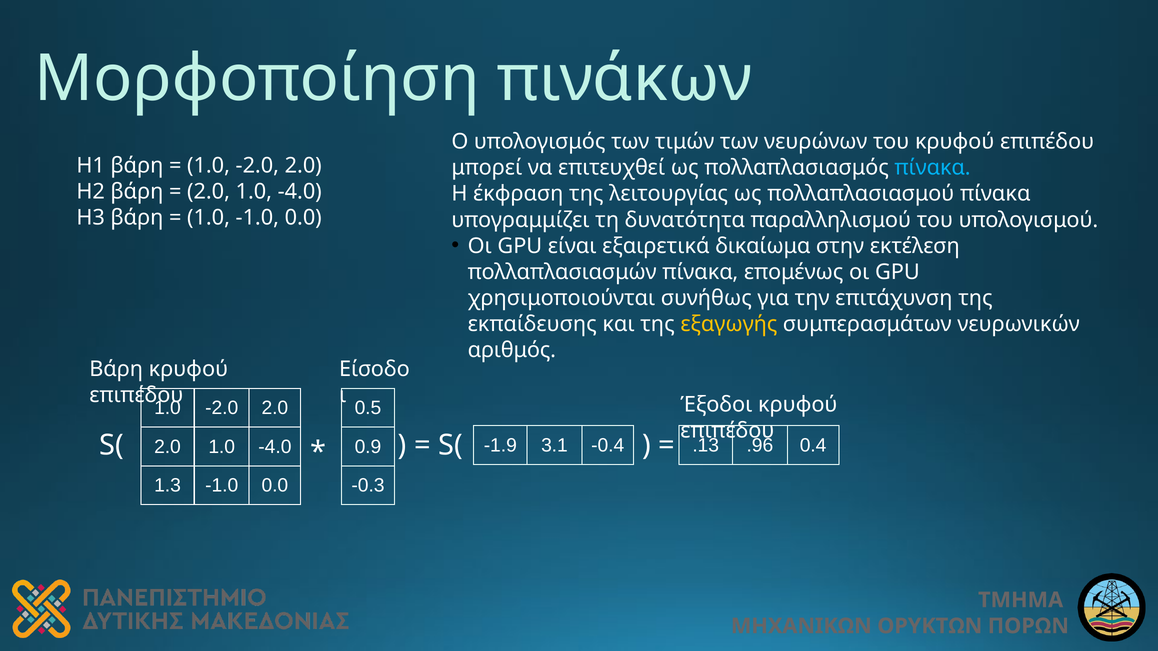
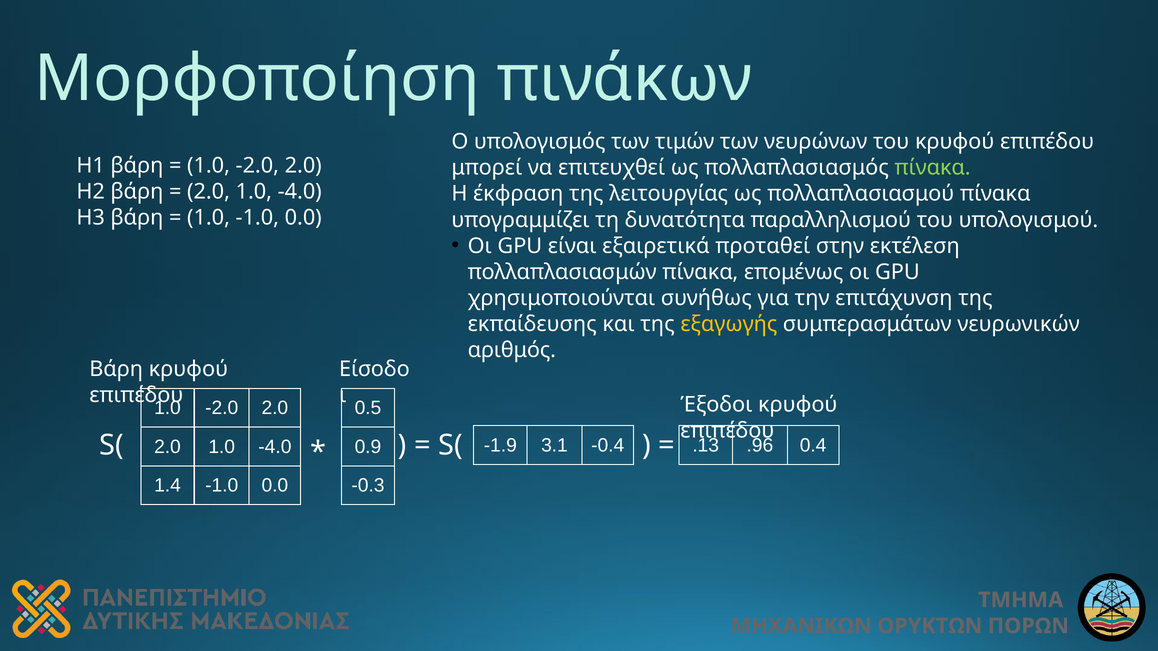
πίνακα at (933, 168) colour: light blue -> light green
δικαίωμα: δικαίωμα -> προταθεί
1.3: 1.3 -> 1.4
